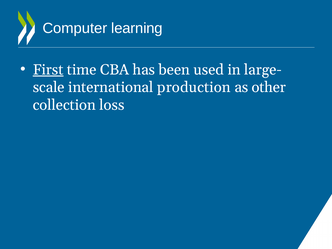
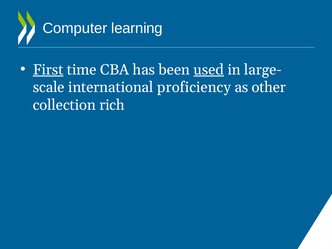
used underline: none -> present
production: production -> proficiency
loss: loss -> rich
